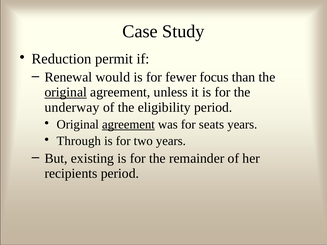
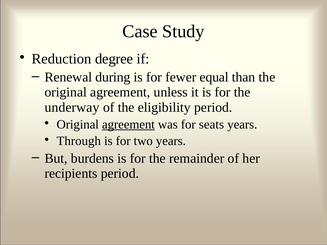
permit: permit -> degree
would: would -> during
focus: focus -> equal
original at (66, 92) underline: present -> none
existing: existing -> burdens
